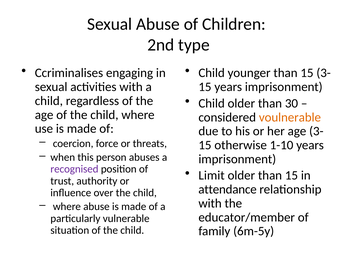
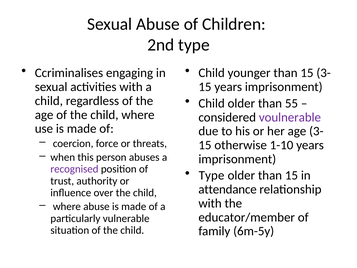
30: 30 -> 55
voulnerable colour: orange -> purple
Limit at (212, 175): Limit -> Type
